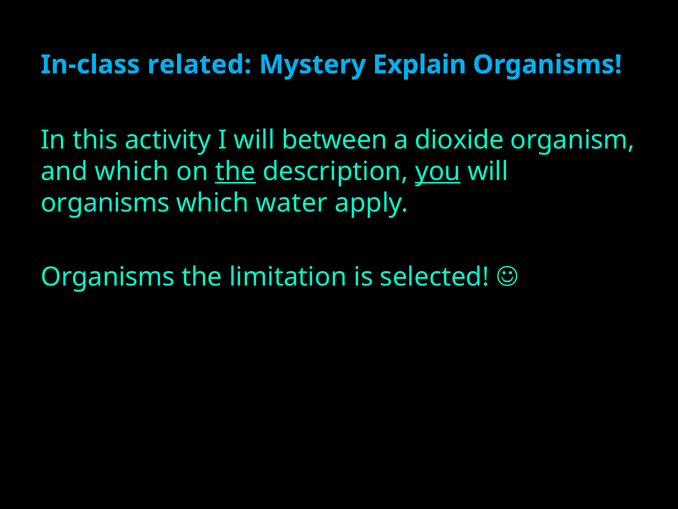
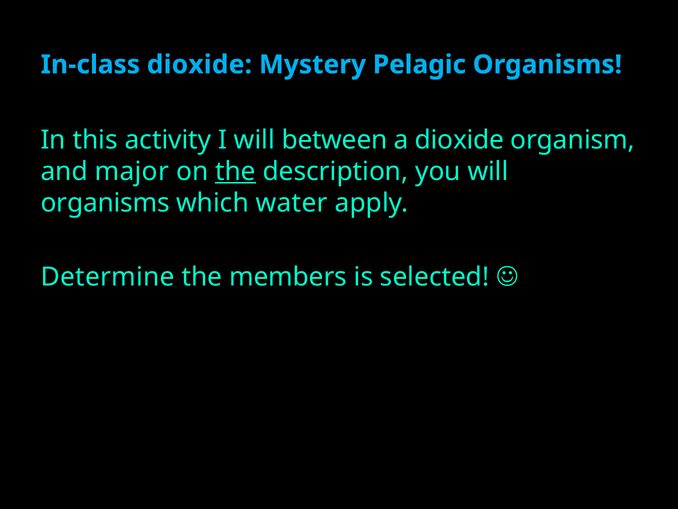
In-class related: related -> dioxide
Explain: Explain -> Pelagic
and which: which -> major
you underline: present -> none
Organisms at (108, 277): Organisms -> Determine
limitation: limitation -> members
